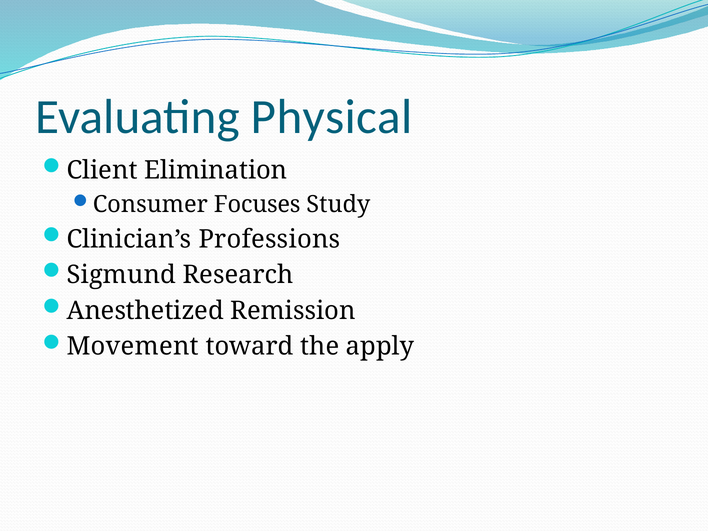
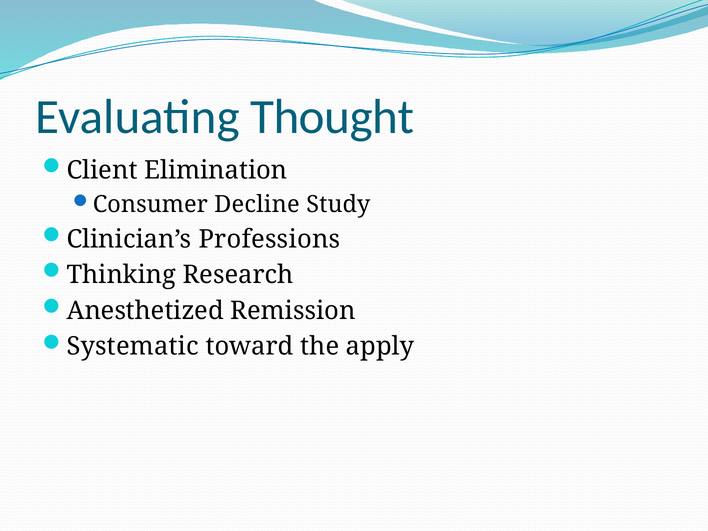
Physical: Physical -> Thought
Focuses: Focuses -> Decline
Sigmund: Sigmund -> Thinking
Movement: Movement -> Systematic
